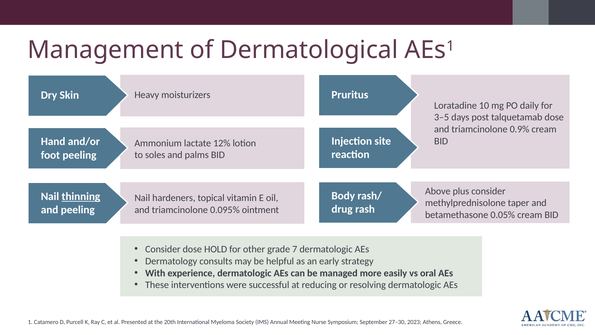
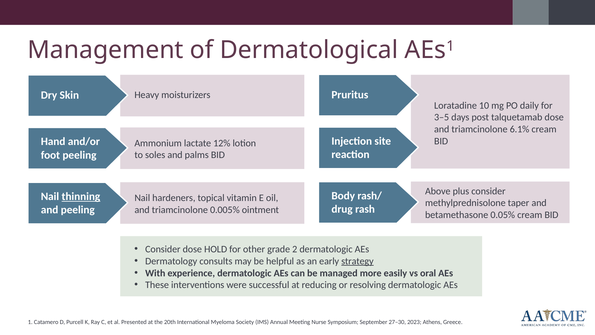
0.9%: 0.9% -> 6.1%
0.095%: 0.095% -> 0.005%
7: 7 -> 2
strategy underline: none -> present
